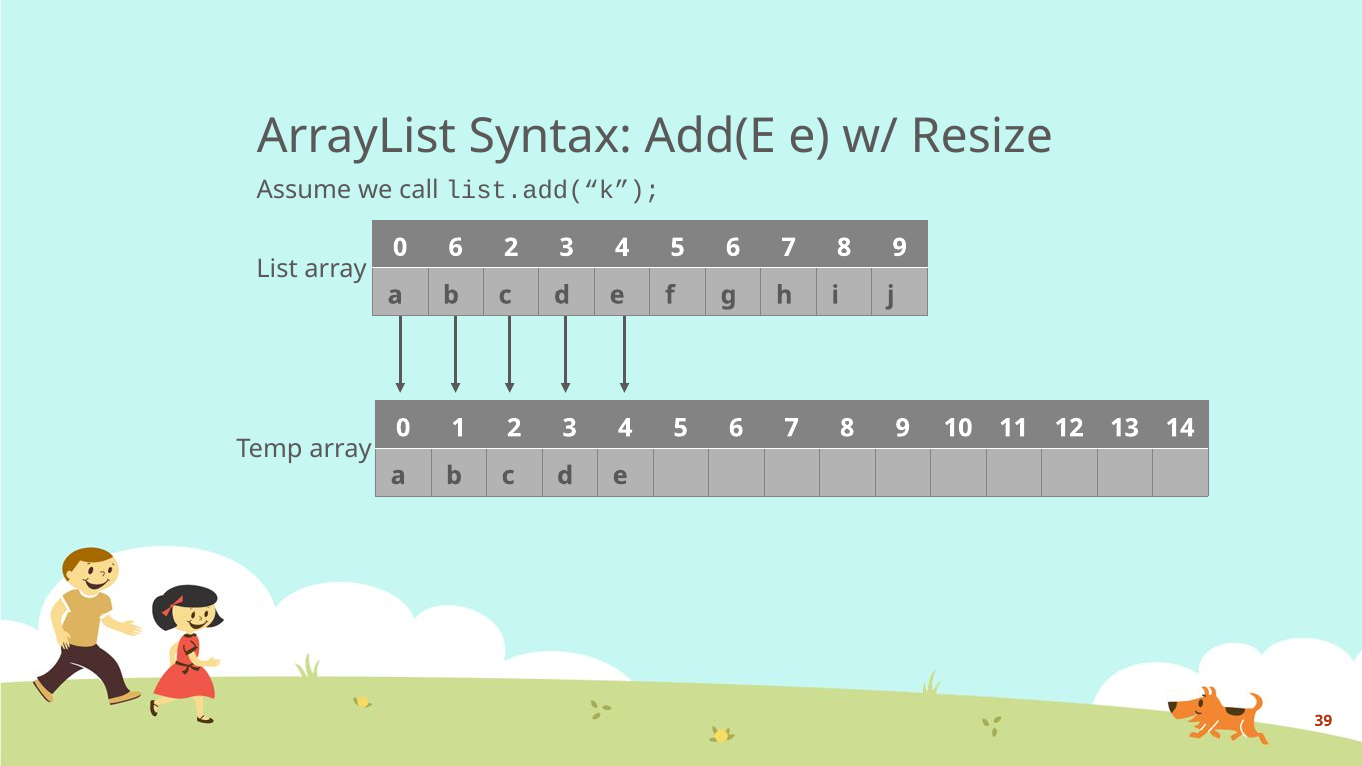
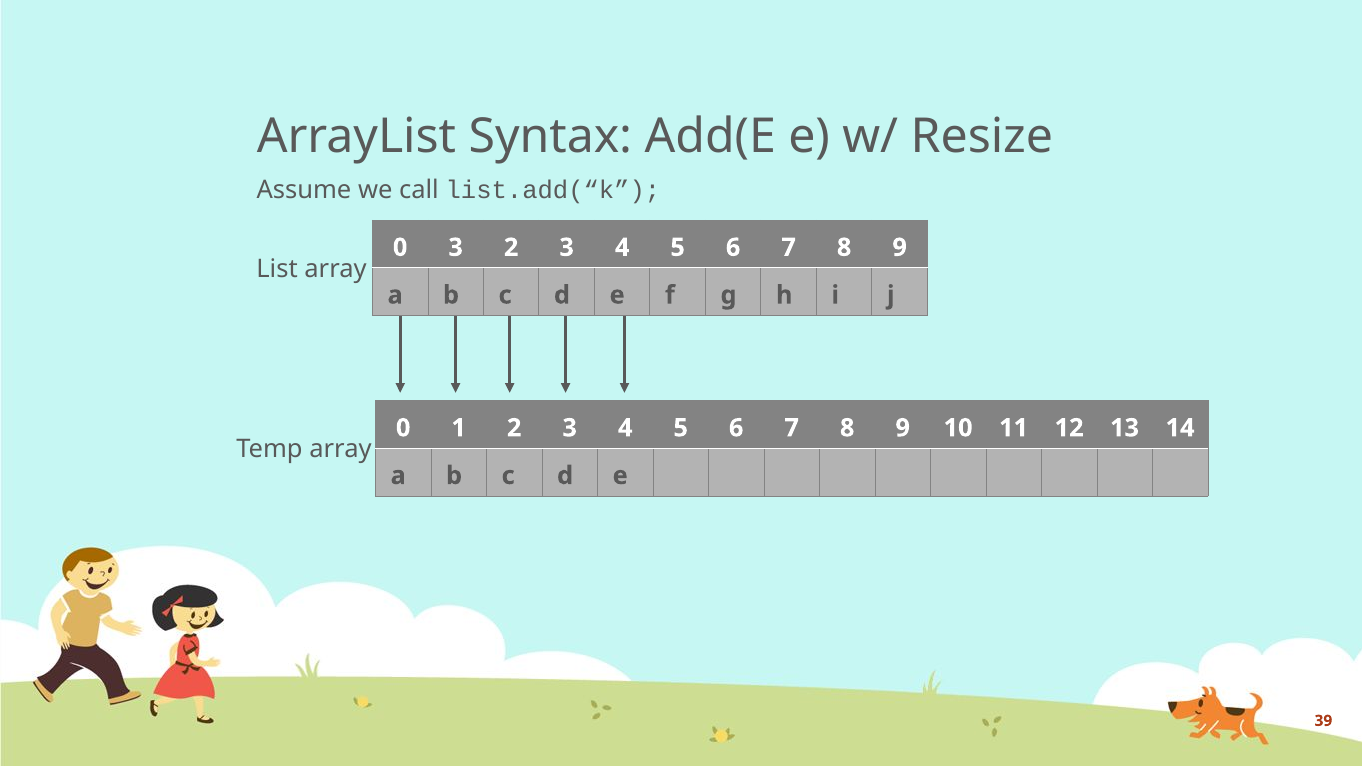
0 6: 6 -> 3
